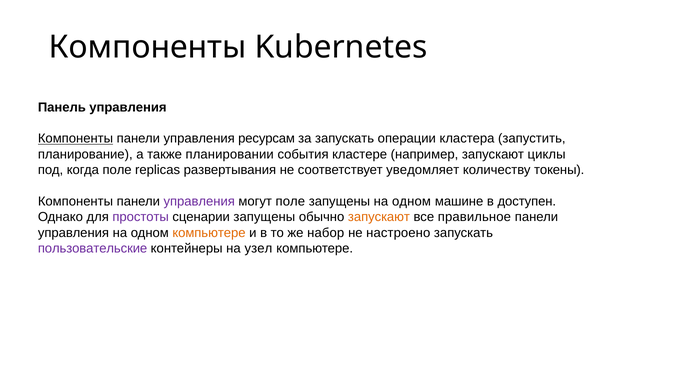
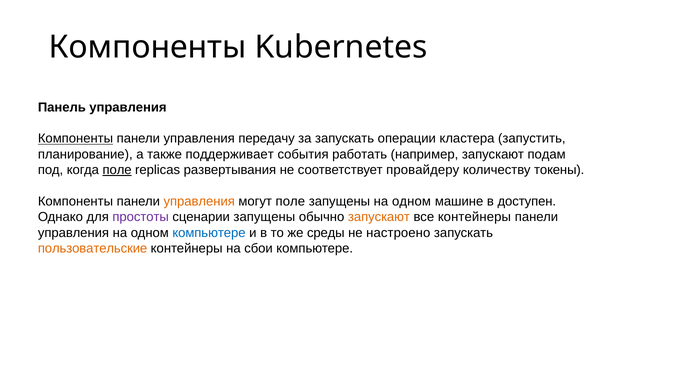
ресурсам: ресурсам -> передачу
планировании: планировании -> поддерживает
кластере: кластере -> работать
циклы: циклы -> подам
поле at (117, 170) underline: none -> present
уведомляет: уведомляет -> провайдеру
управления at (199, 201) colour: purple -> orange
все правильное: правильное -> контейнеры
компьютере at (209, 233) colour: orange -> blue
набор: набор -> среды
пользовательские colour: purple -> orange
узел: узел -> сбои
